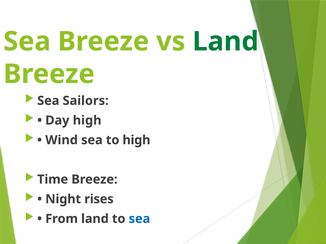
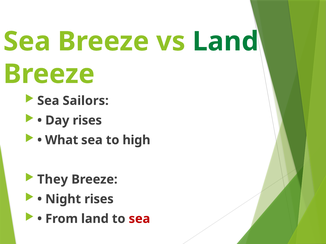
Day high: high -> rises
Wind: Wind -> What
Time: Time -> They
sea at (139, 219) colour: blue -> red
